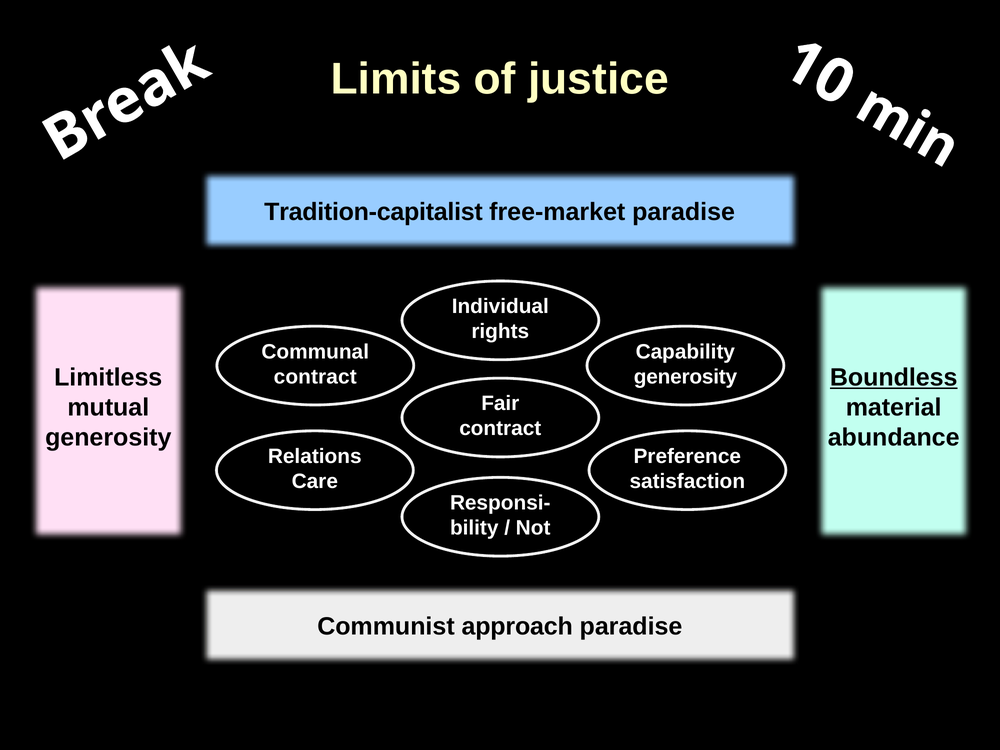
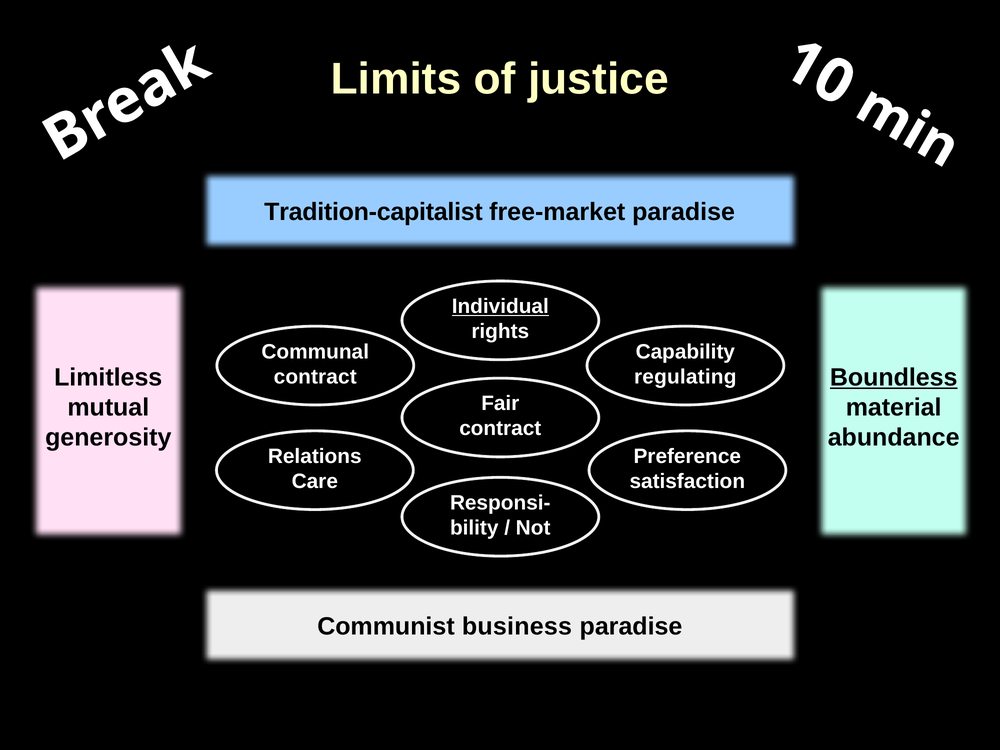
Individual underline: none -> present
generosity at (685, 377): generosity -> regulating
approach: approach -> business
